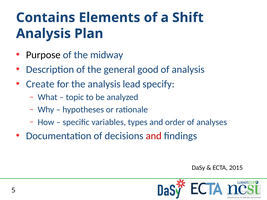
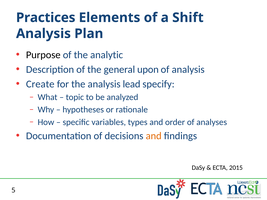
Contains: Contains -> Practices
midway: midway -> analytic
good: good -> upon
and at (154, 136) colour: red -> orange
